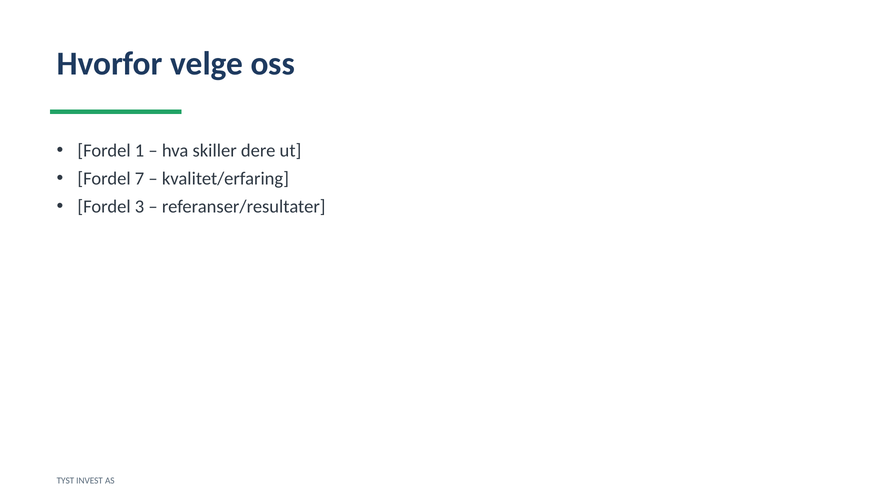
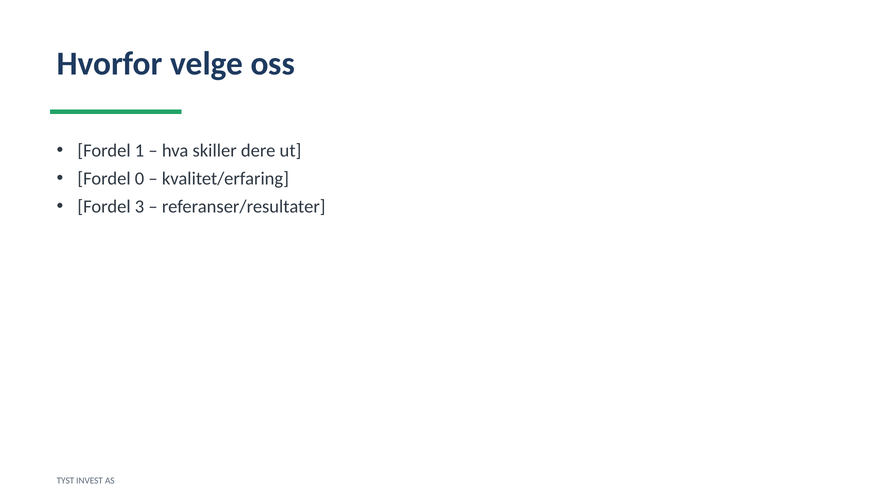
7: 7 -> 0
